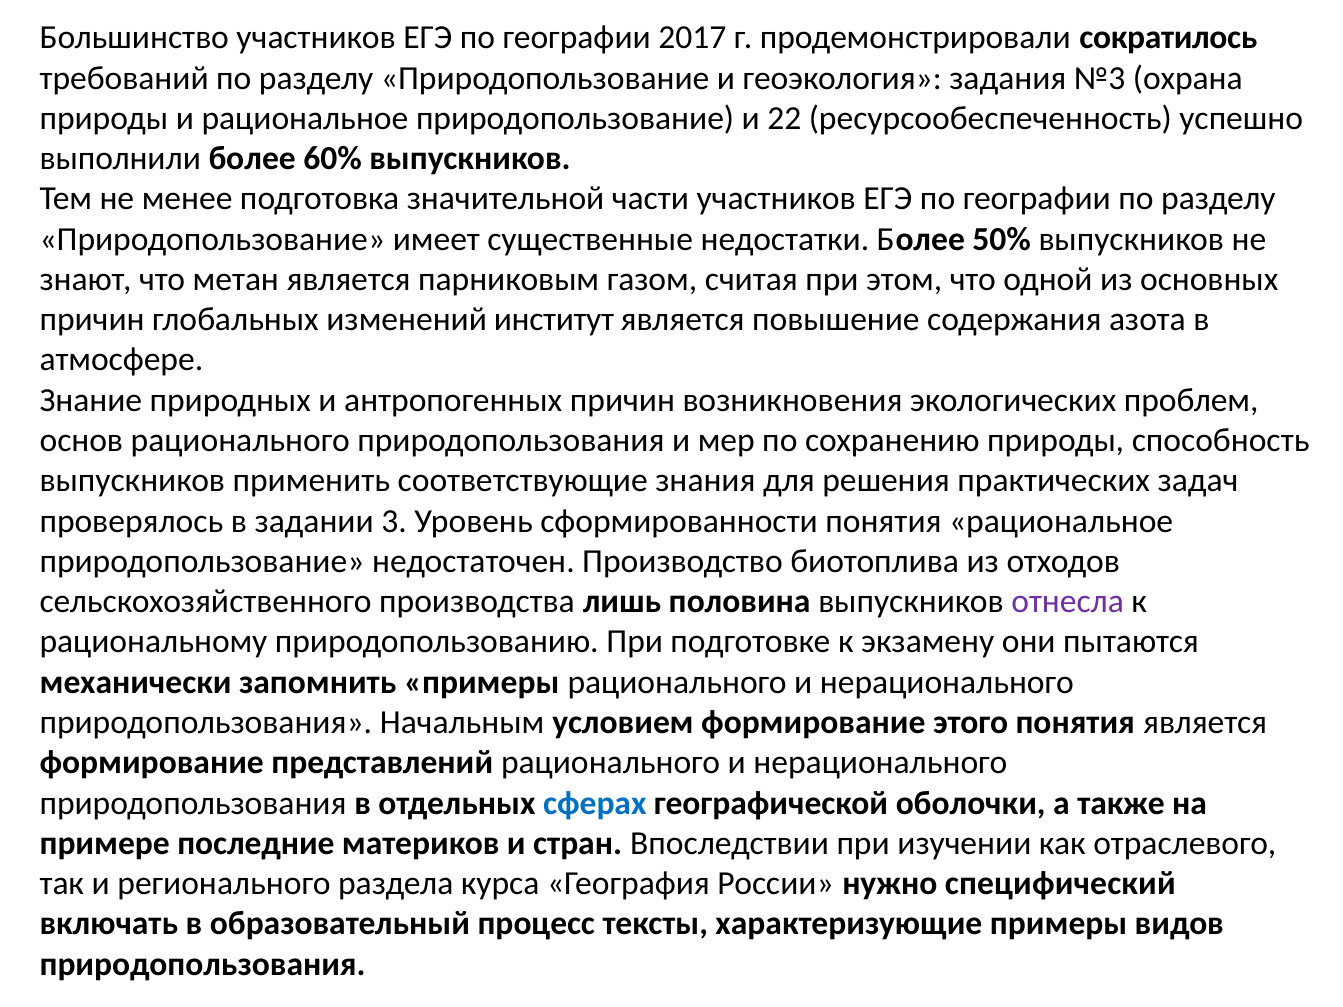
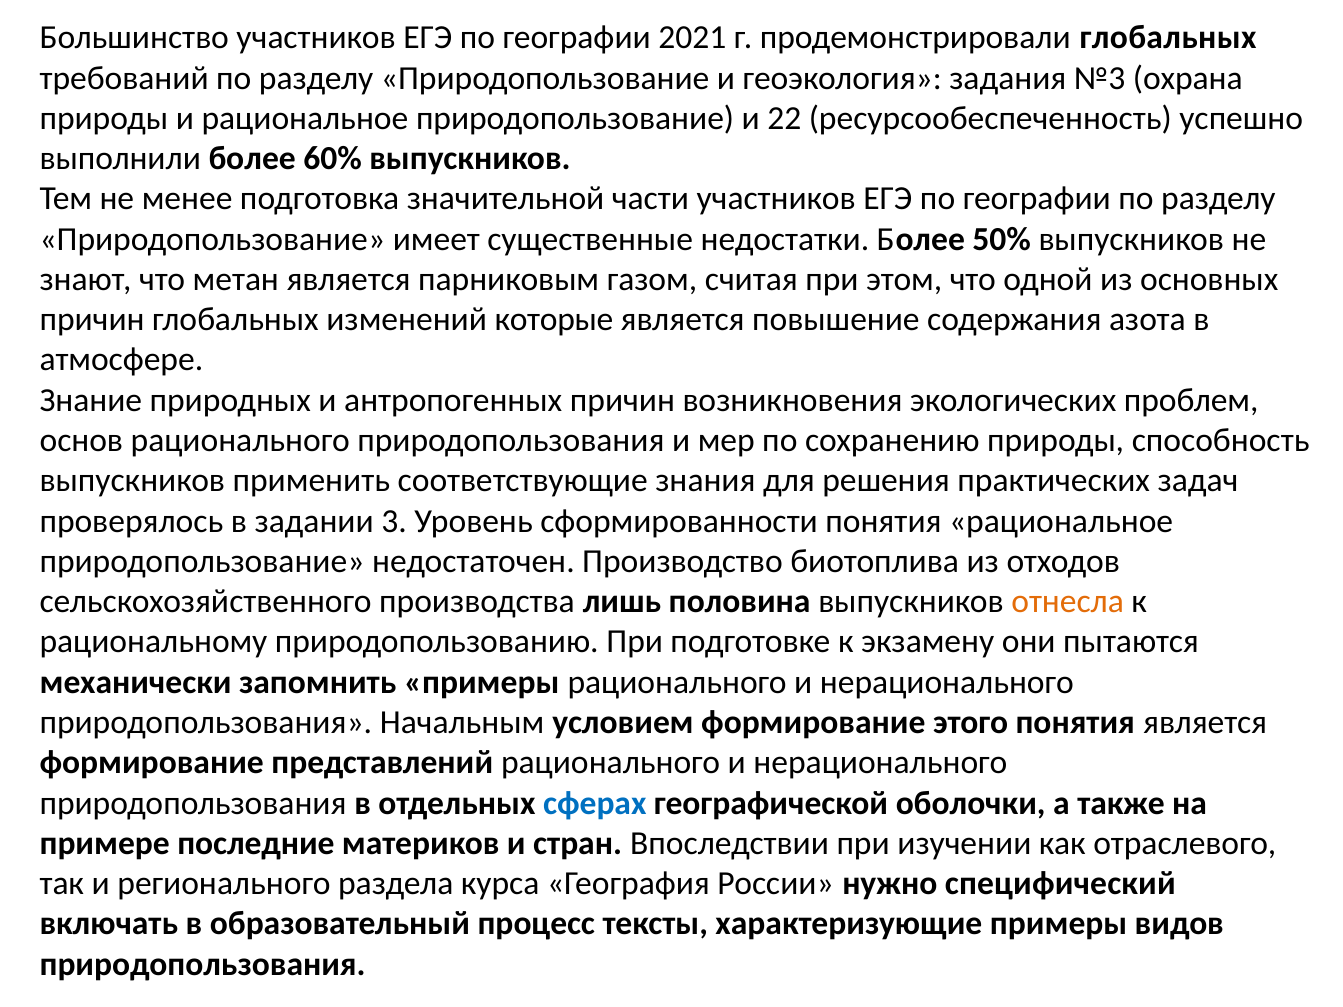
2017: 2017 -> 2021
продемонстрировали сократилось: сократилось -> глобальных
институт: институт -> которые
отнесла colour: purple -> orange
